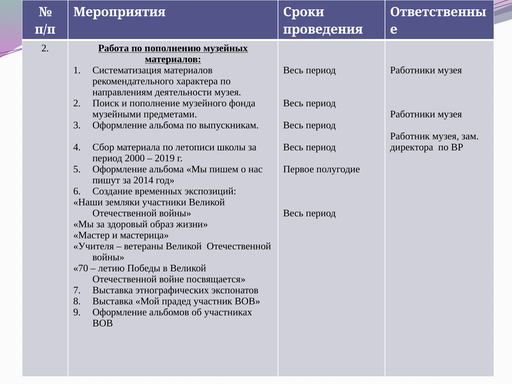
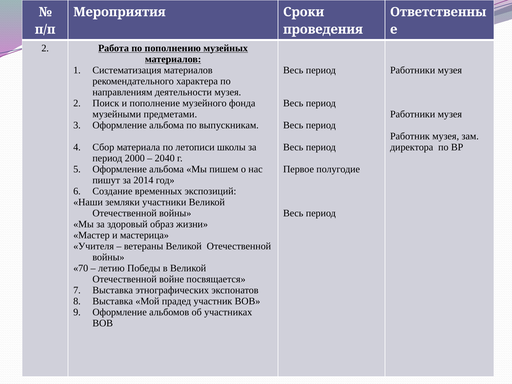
2019: 2019 -> 2040
